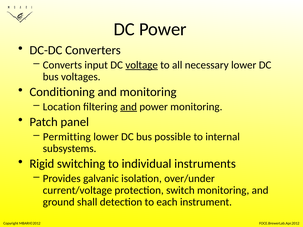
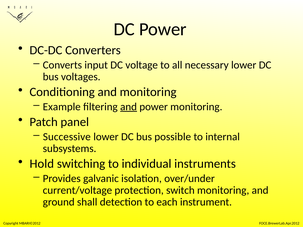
voltage underline: present -> none
Location: Location -> Example
Permitting: Permitting -> Successive
Rigid: Rigid -> Hold
